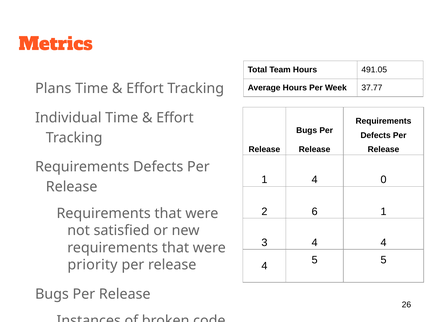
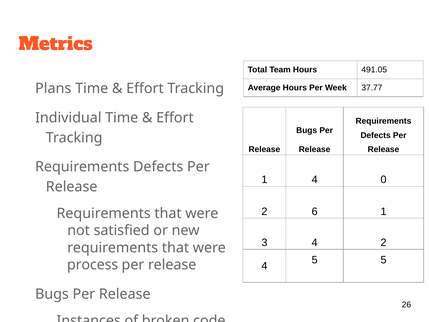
3 4 4: 4 -> 2
priority: priority -> process
